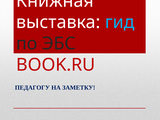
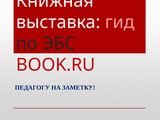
гид colour: light blue -> pink
